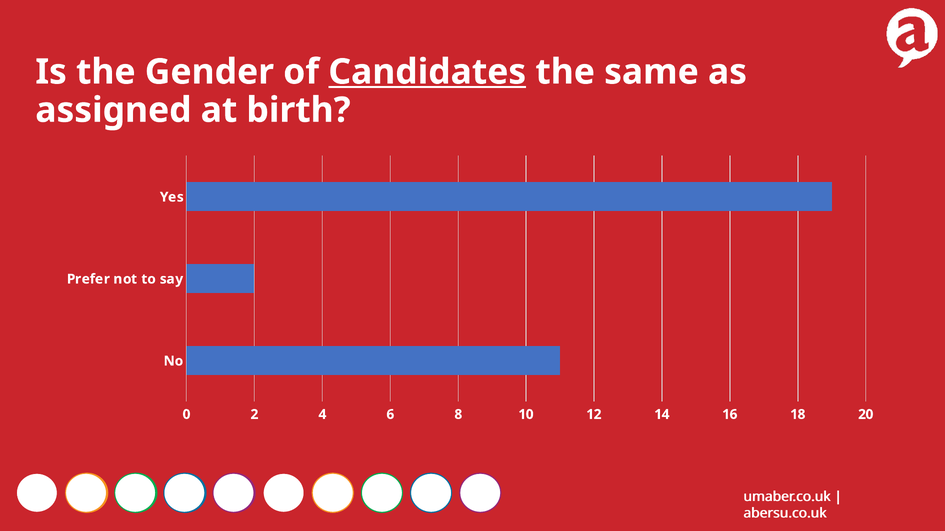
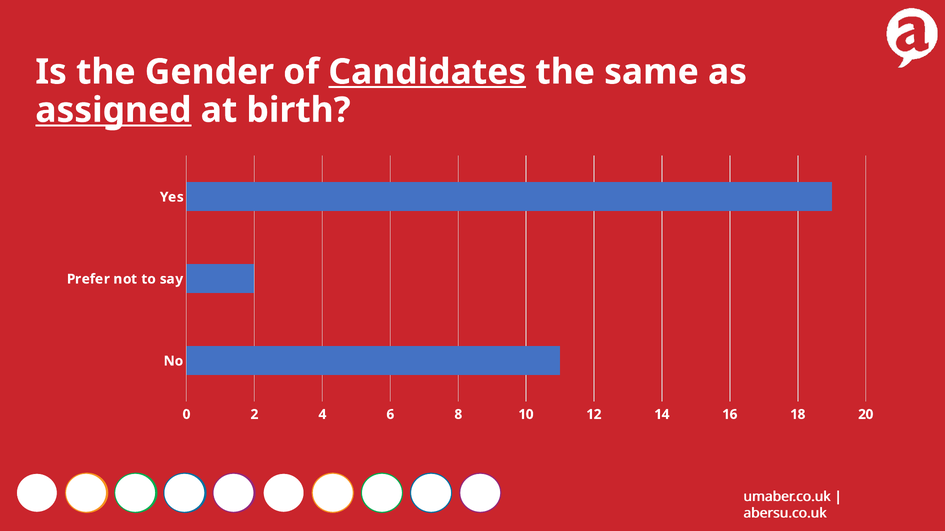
assigned underline: none -> present
